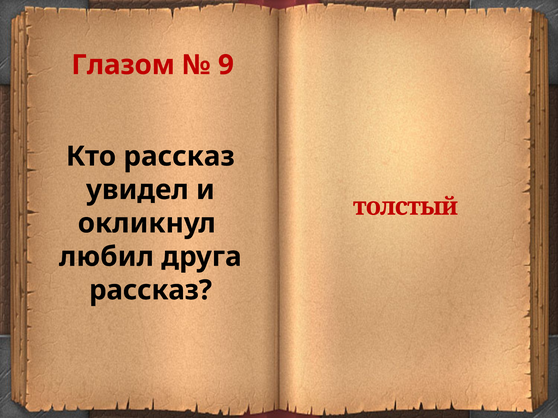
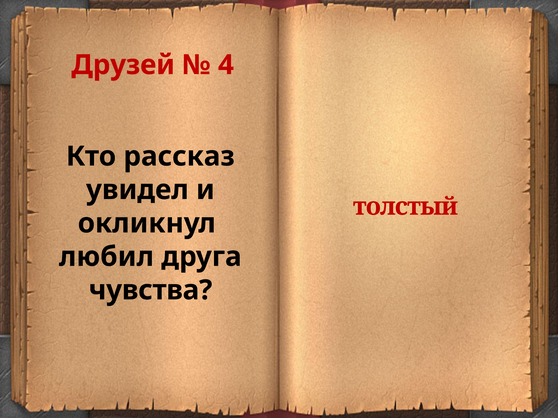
Глазом: Глазом -> Друзей
9: 9 -> 4
рассказ at (150, 290): рассказ -> чувства
